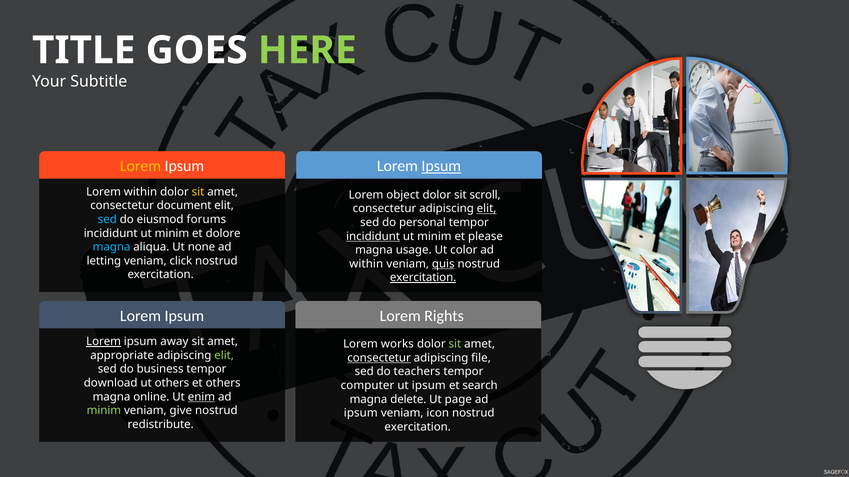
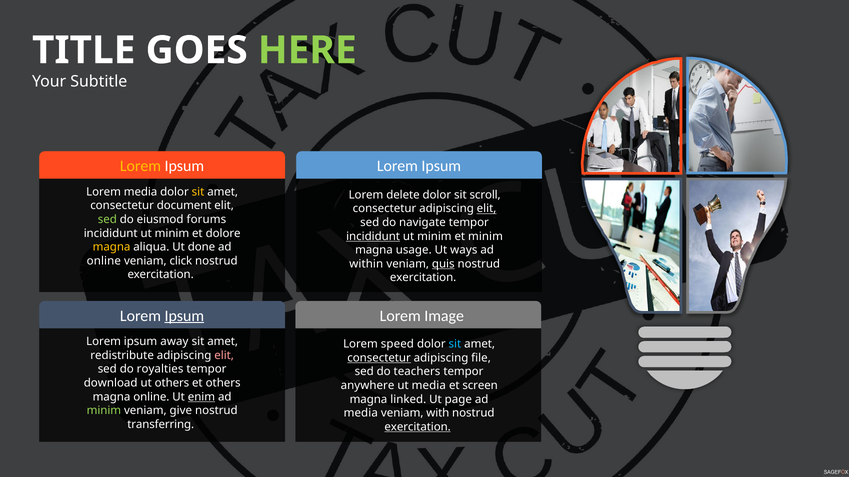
Ipsum at (441, 166) underline: present -> none
Lorem within: within -> media
object: object -> delete
sed at (107, 220) colour: light blue -> light green
personal: personal -> navigate
et please: please -> minim
magna at (112, 247) colour: light blue -> yellow
none: none -> done
color: color -> ways
letting at (104, 261): letting -> online
exercitation at (423, 278) underline: present -> none
Ipsum at (184, 316) underline: none -> present
Rights: Rights -> Image
Lorem at (104, 342) underline: present -> none
works: works -> speed
sit at (455, 344) colour: light green -> light blue
appropriate: appropriate -> redistribute
elit at (224, 356) colour: light green -> pink
business: business -> royalties
computer: computer -> anywhere
ut ipsum: ipsum -> media
search: search -> screen
delete: delete -> linked
ipsum at (361, 414): ipsum -> media
icon: icon -> with
redistribute: redistribute -> transferring
exercitation at (418, 427) underline: none -> present
